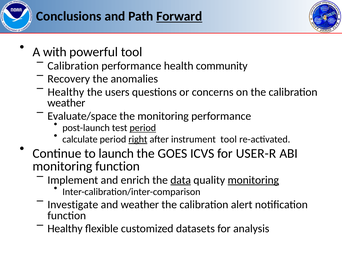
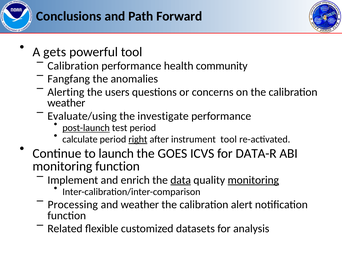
Forward underline: present -> none
with: with -> gets
Recovery: Recovery -> Fangfang
Healthy at (66, 92): Healthy -> Alerting
Evaluate/space: Evaluate/space -> Evaluate/using
the monitoring: monitoring -> investigate
post-launch underline: none -> present
period at (143, 128) underline: present -> none
USER-R: USER-R -> DATA-R
Investigate: Investigate -> Processing
Healthy at (65, 228): Healthy -> Related
